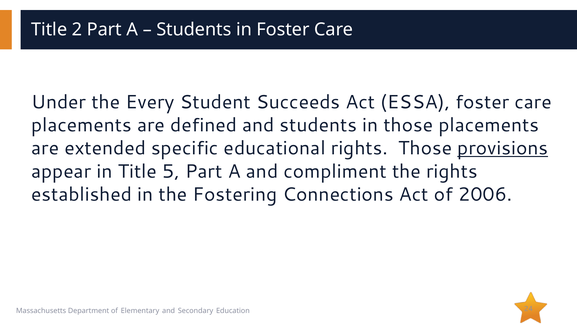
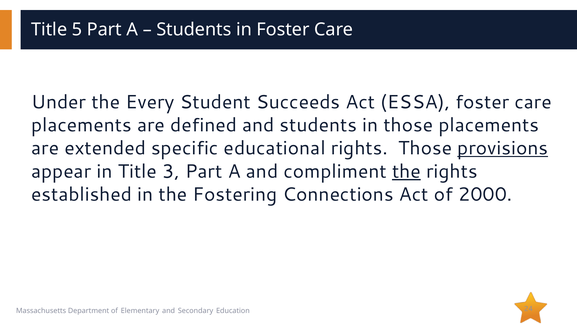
2: 2 -> 5
5: 5 -> 3
the at (406, 172) underline: none -> present
2006: 2006 -> 2000
